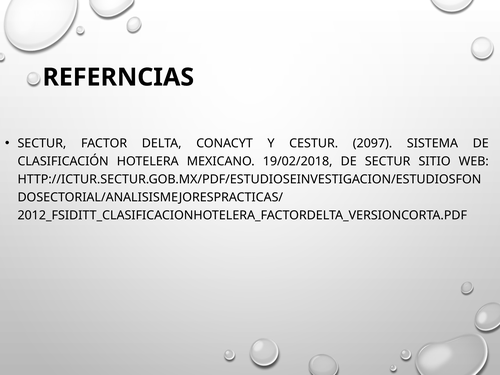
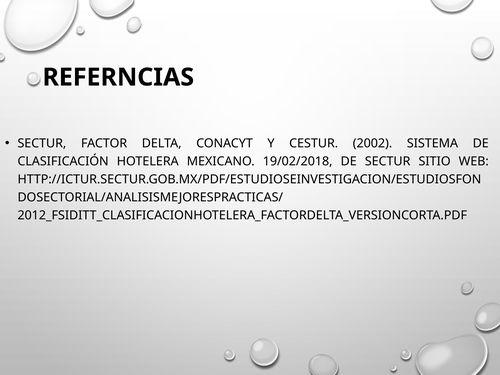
2097: 2097 -> 2002
